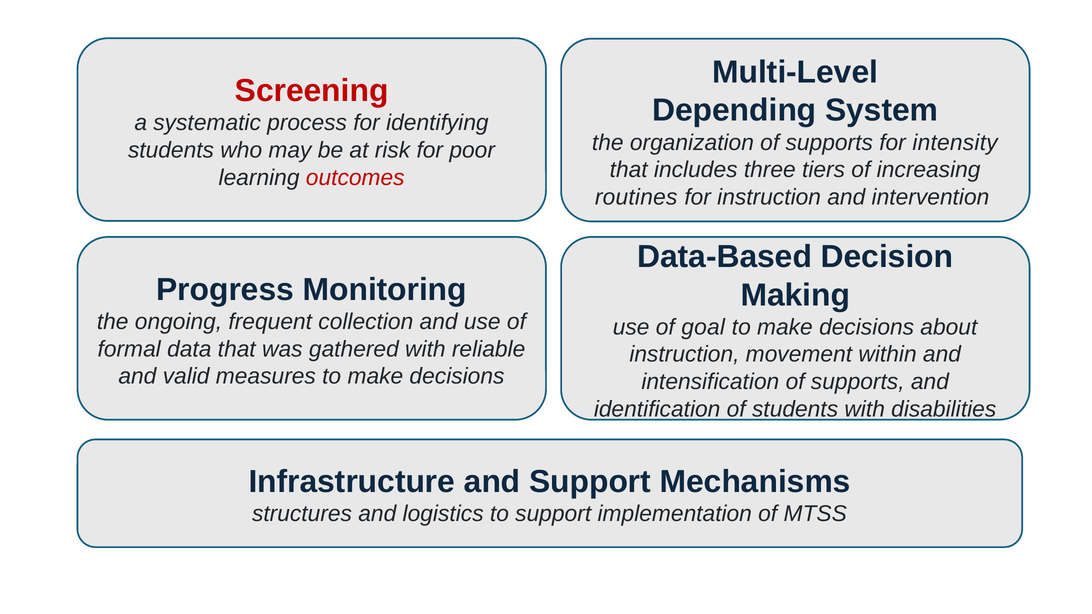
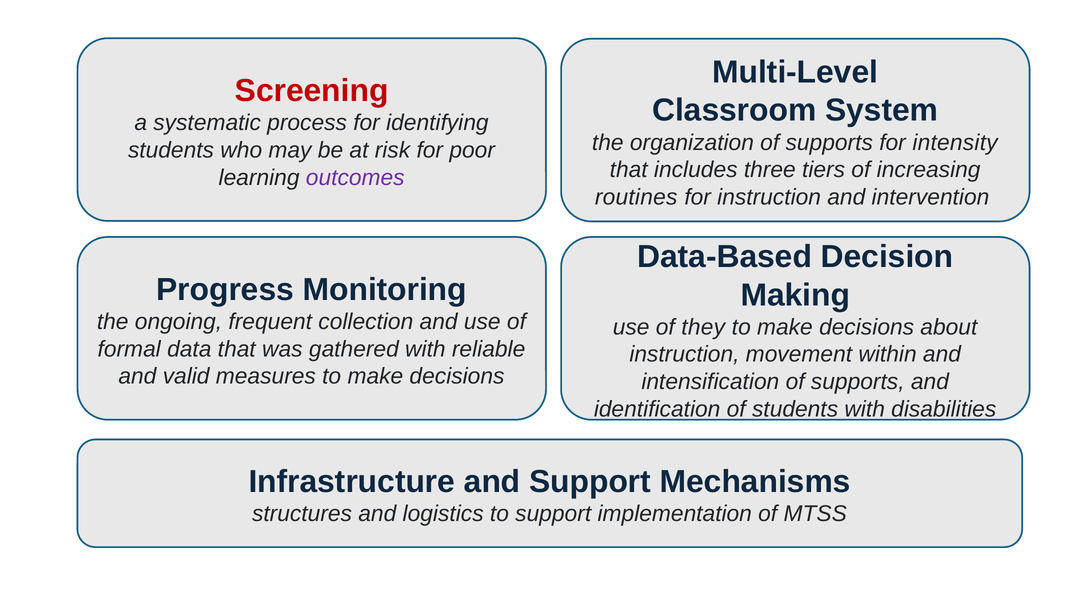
Depending: Depending -> Classroom
outcomes colour: red -> purple
goal: goal -> they
